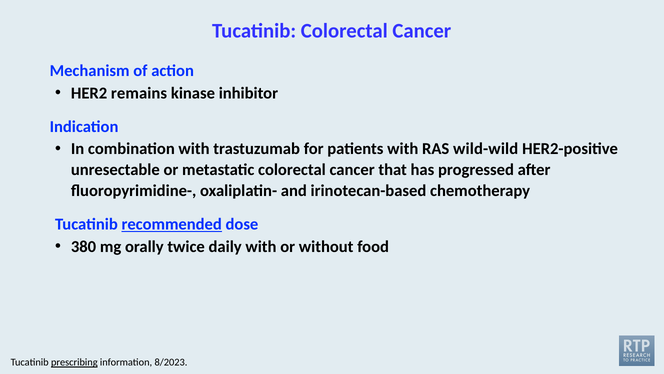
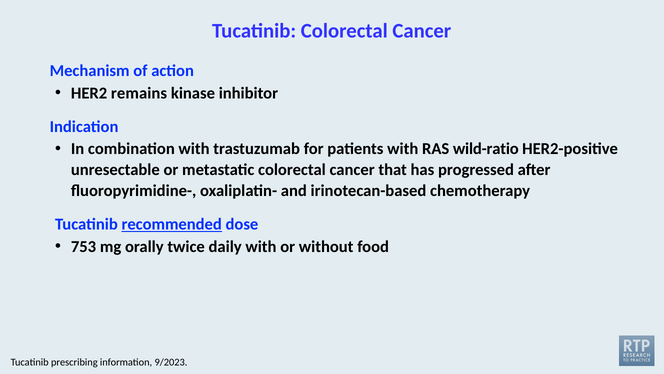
wild-wild: wild-wild -> wild-ratio
380: 380 -> 753
prescribing underline: present -> none
8/2023: 8/2023 -> 9/2023
